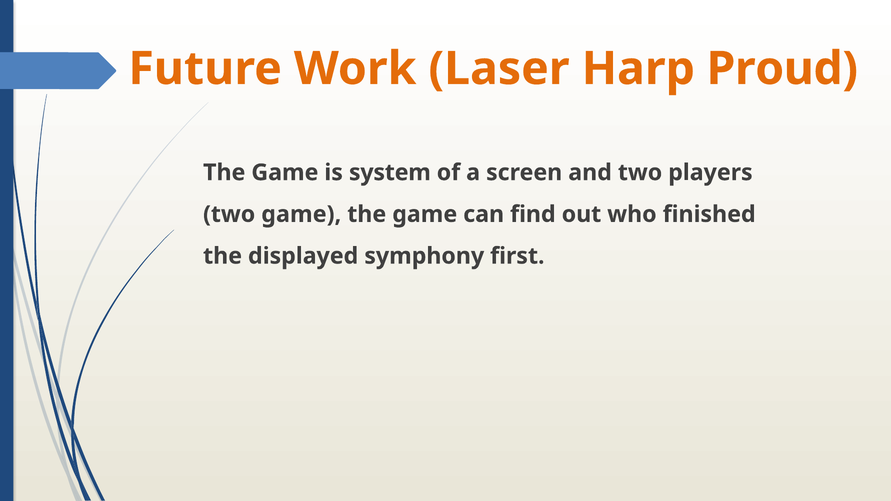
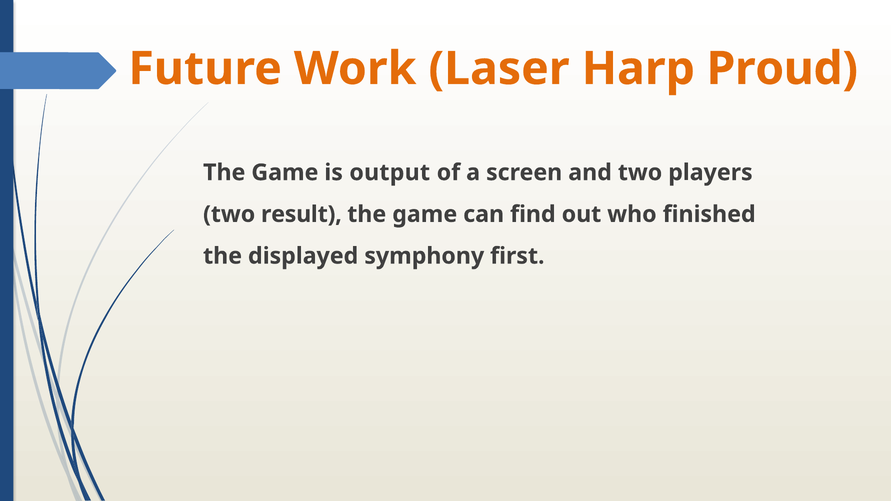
system: system -> output
two game: game -> result
